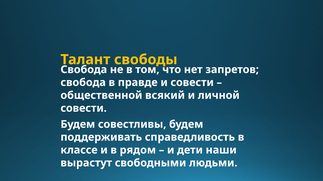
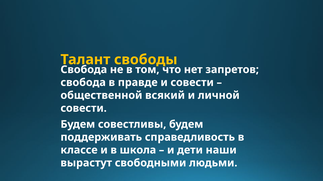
рядом: рядом -> школа
